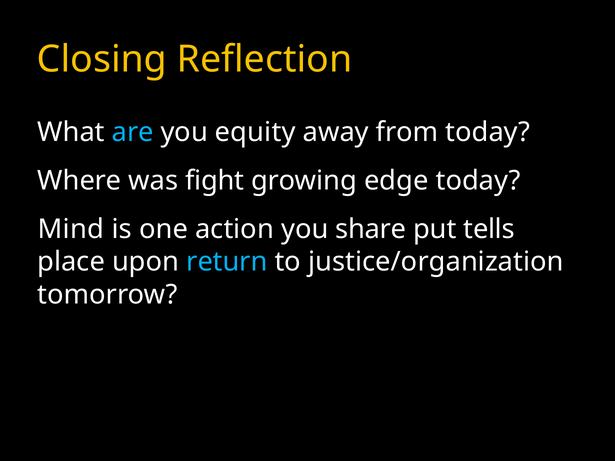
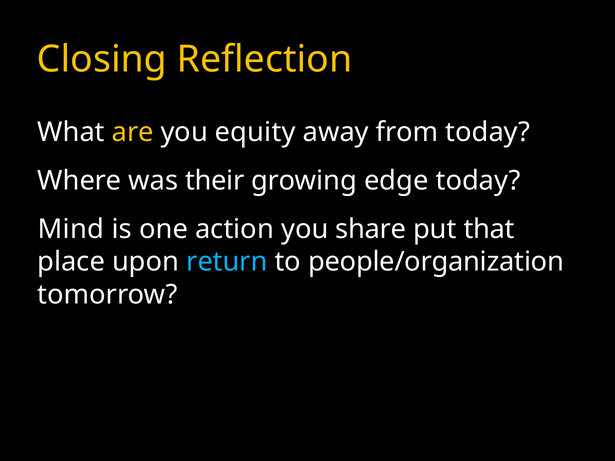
are colour: light blue -> yellow
fight: fight -> their
tells: tells -> that
justice/organization: justice/organization -> people/organization
